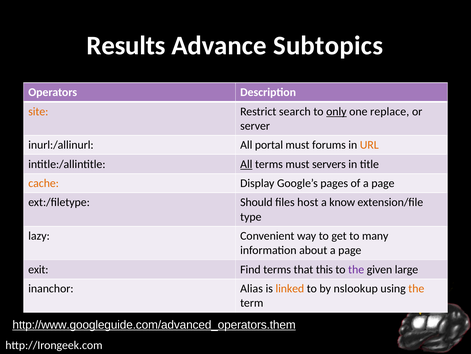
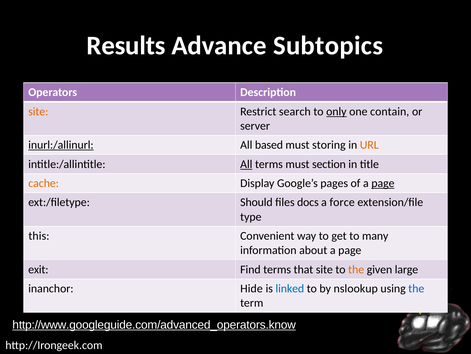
replace: replace -> contain
inurl:/allinurl underline: none -> present
portal: portal -> based
forums: forums -> storing
servers: servers -> section
page at (383, 183) underline: none -> present
host: host -> docs
know: know -> force
lazy: lazy -> this
that this: this -> site
the at (356, 269) colour: purple -> orange
Alias: Alias -> Hide
linked colour: orange -> blue
the at (416, 288) colour: orange -> blue
http://www.googleguide.com/advanced_operators.them: http://www.googleguide.com/advanced_operators.them -> http://www.googleguide.com/advanced_operators.know
